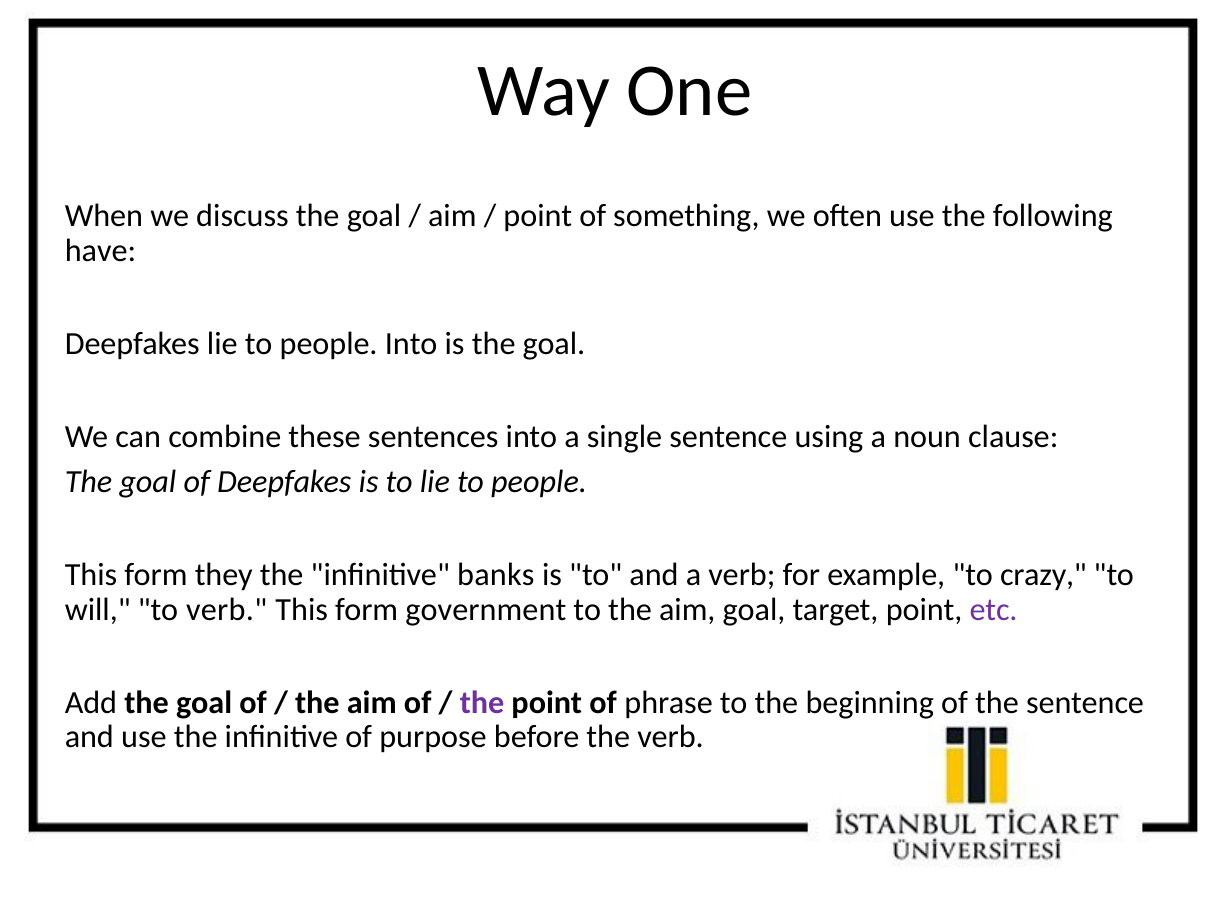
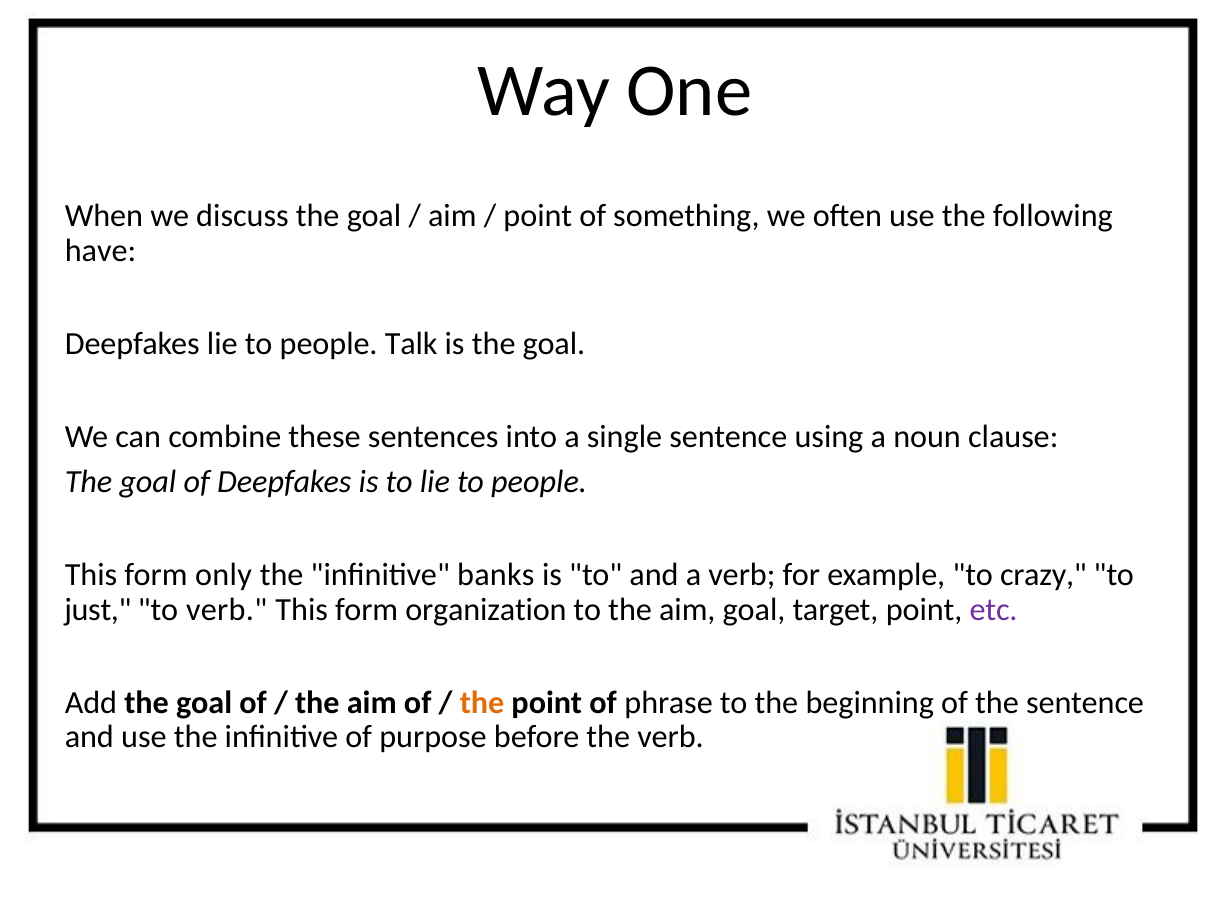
people Into: Into -> Talk
they: they -> only
will: will -> just
government: government -> organization
the at (482, 702) colour: purple -> orange
